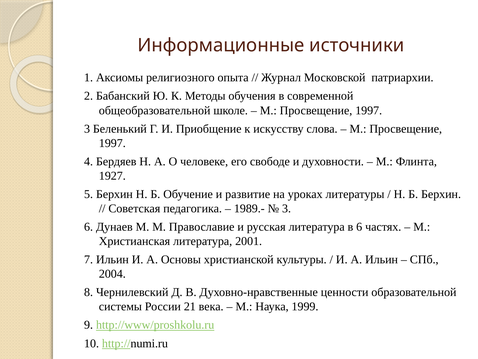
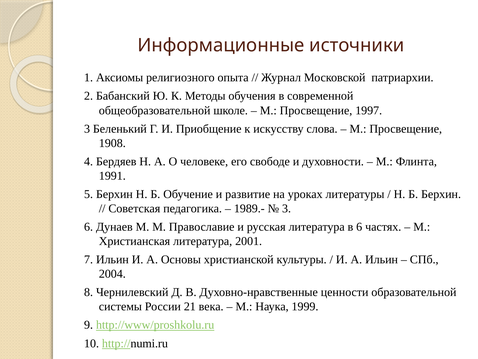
1997 at (112, 143): 1997 -> 1908
1927: 1927 -> 1991
